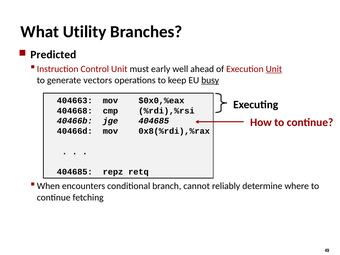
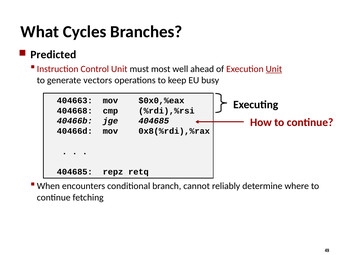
Utility: Utility -> Cycles
early: early -> most
busy underline: present -> none
